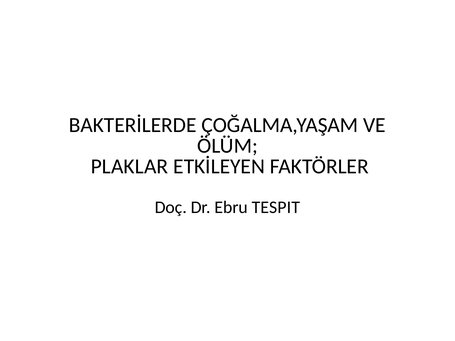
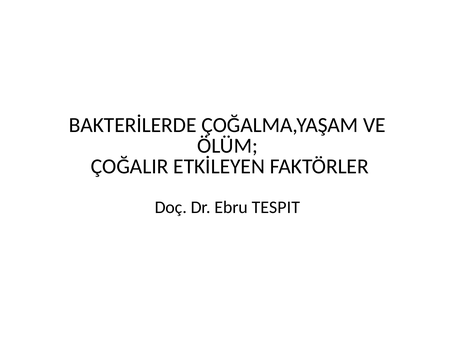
PLAKLAR: PLAKLAR -> ÇOĞALIR
